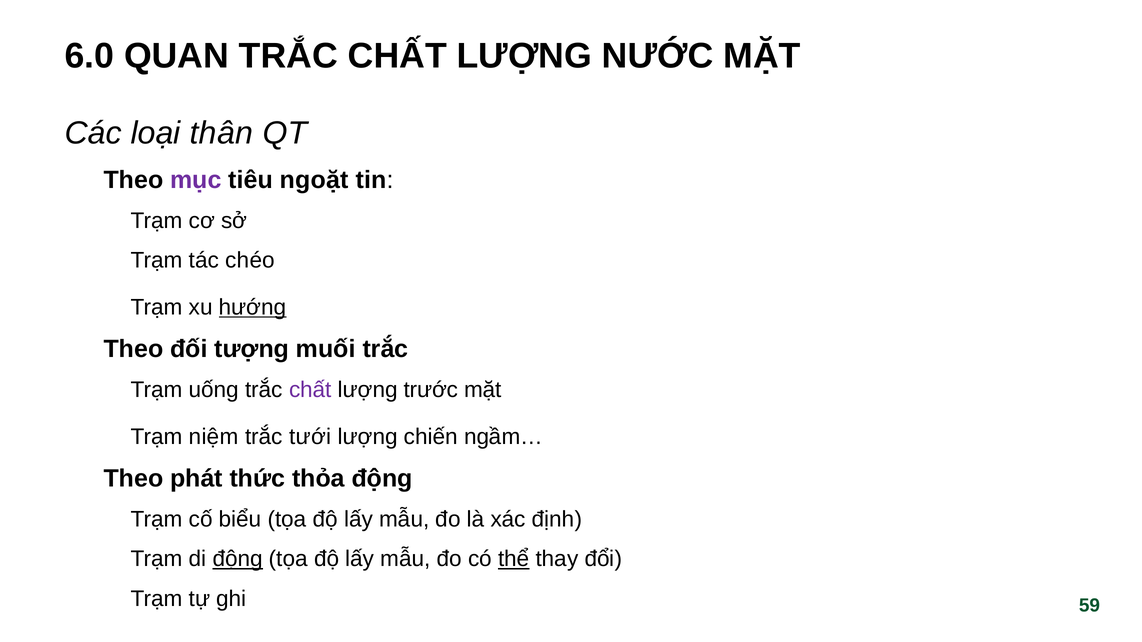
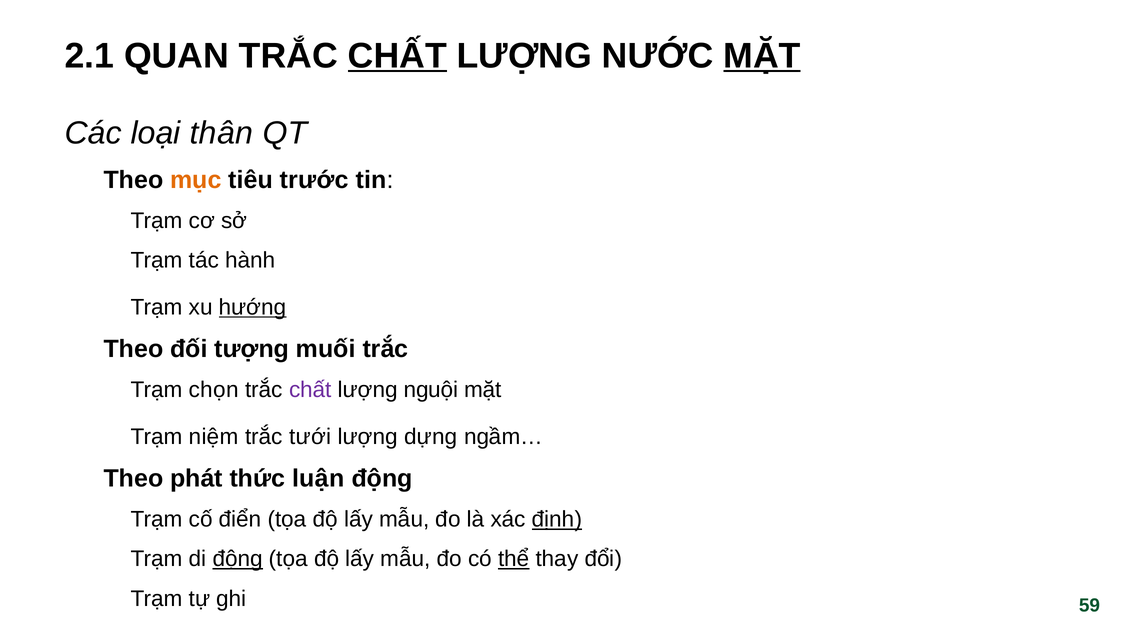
6.0: 6.0 -> 2.1
CHẤT at (397, 56) underline: none -> present
MẶT at (762, 56) underline: none -> present
mục colour: purple -> orange
ngoặt: ngoặt -> trước
chéo: chéo -> hành
uống: uống -> chọn
trước: trước -> nguội
chiến: chiến -> dựng
thỏa: thỏa -> luận
biểu: biểu -> điển
định underline: none -> present
